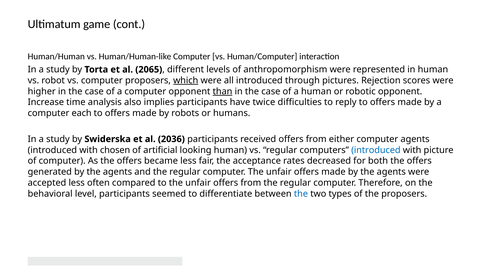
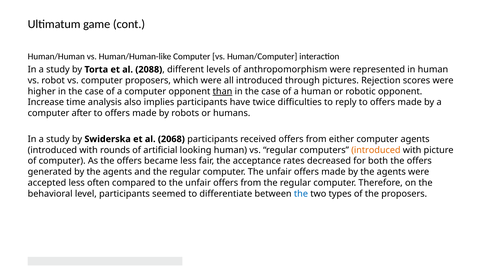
2065: 2065 -> 2088
which underline: present -> none
each: each -> after
2036: 2036 -> 2068
chosen: chosen -> rounds
introduced at (376, 150) colour: blue -> orange
